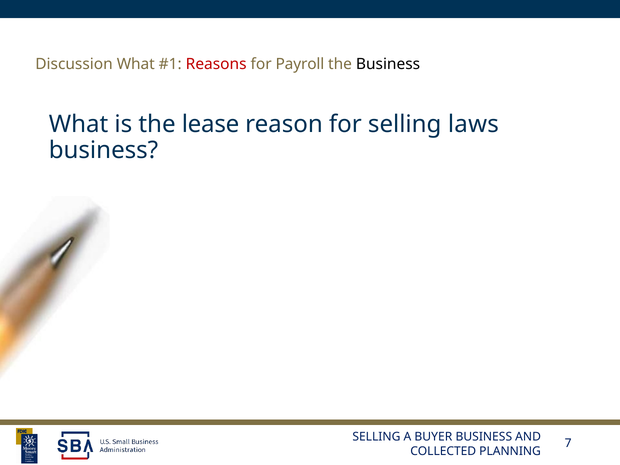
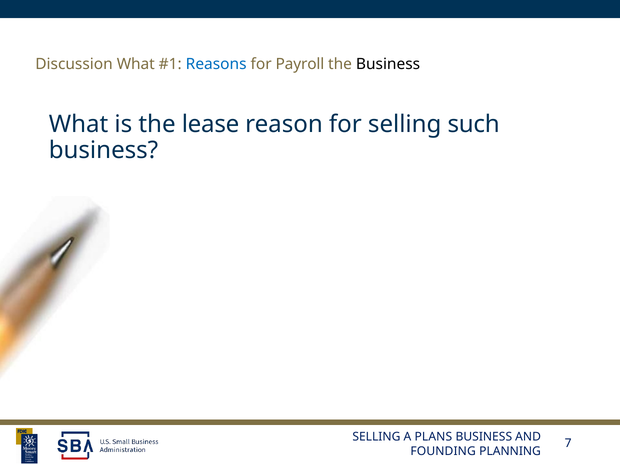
Reasons colour: red -> blue
laws: laws -> such
BUYER: BUYER -> PLANS
COLLECTED: COLLECTED -> FOUNDING
